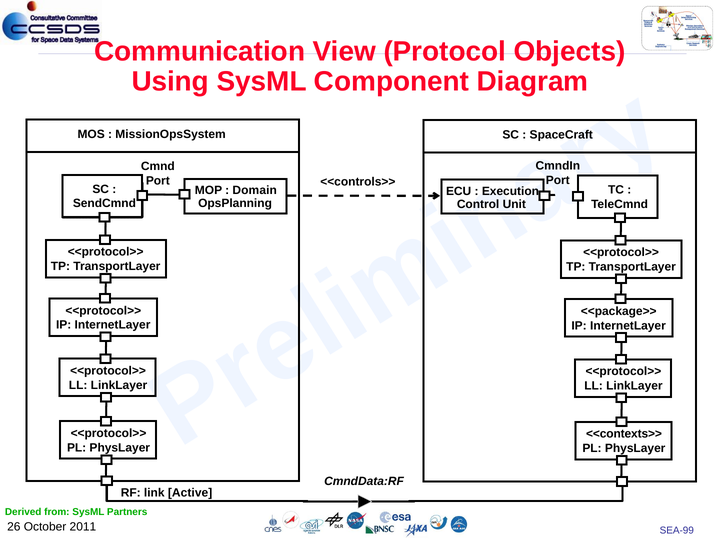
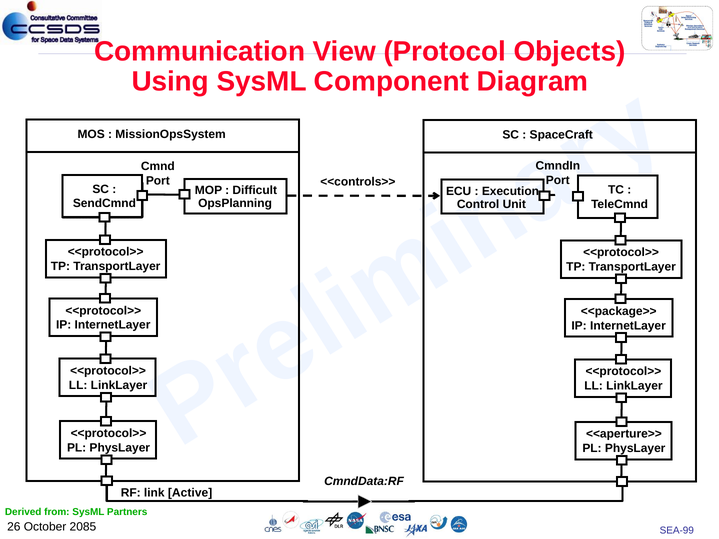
Domain: Domain -> Difficult
<<contexts>>: <<contexts>> -> <<aperture>>
2011: 2011 -> 2085
